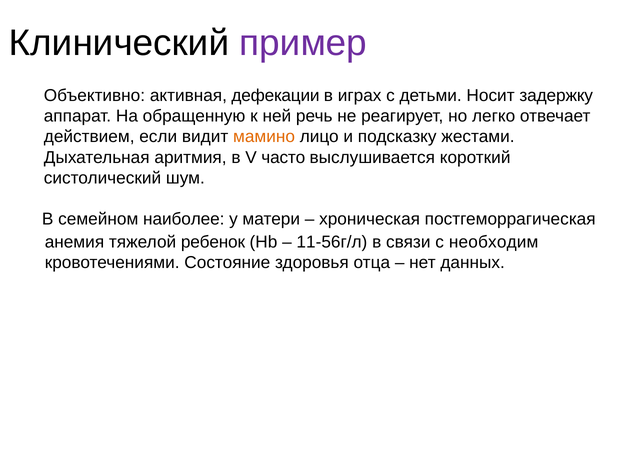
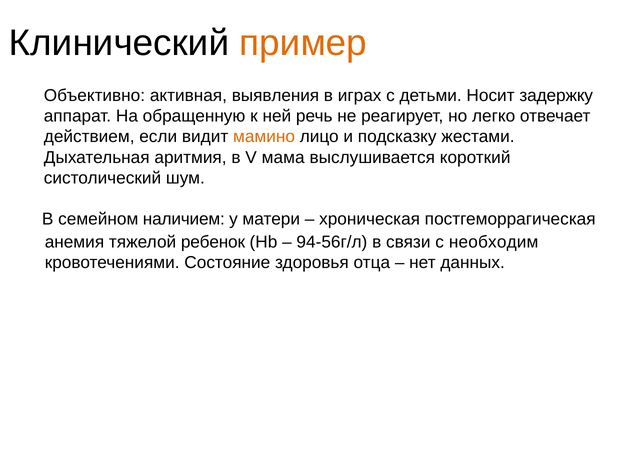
пример colour: purple -> orange
дефекации: дефекации -> выявления
часто: часто -> мама
наиболее: наиболее -> наличием
11-56г/л: 11-56г/л -> 94-56г/л
